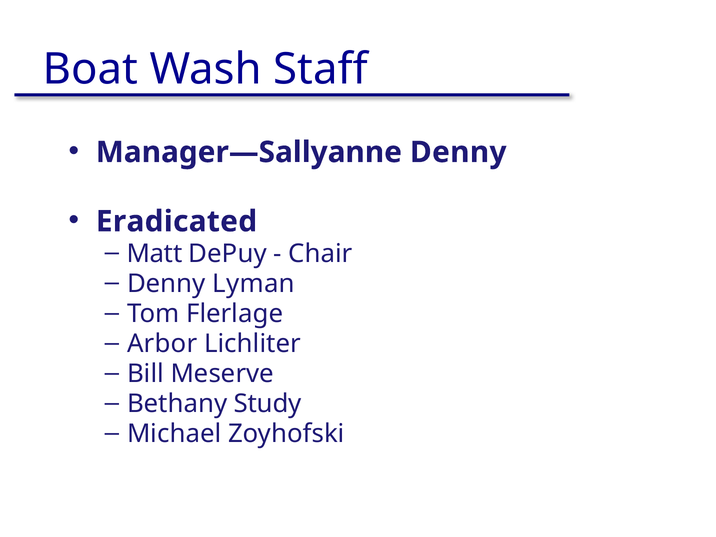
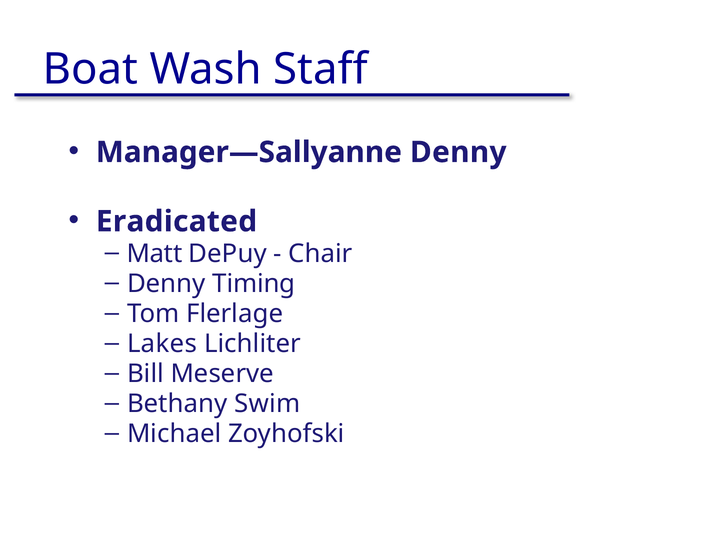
Lyman: Lyman -> Timing
Arbor: Arbor -> Lakes
Study: Study -> Swim
